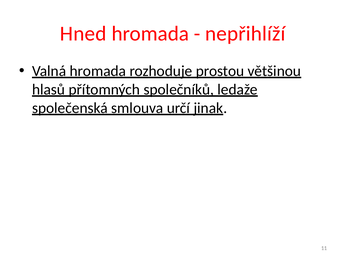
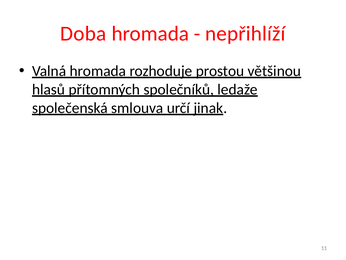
Hned: Hned -> Doba
